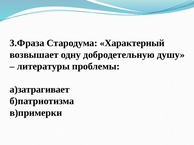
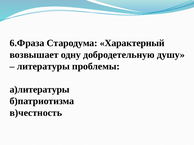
3.Фраза: 3.Фраза -> 6.Фраза
а)затрагивает: а)затрагивает -> а)литературы
в)примерки: в)примерки -> в)честность
